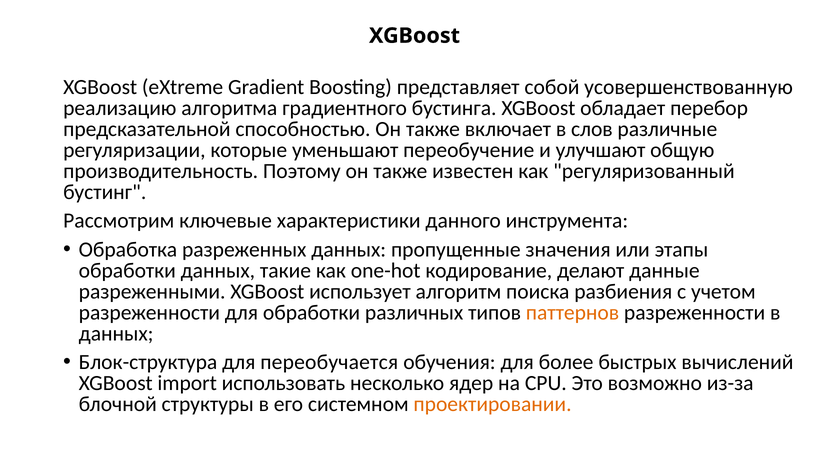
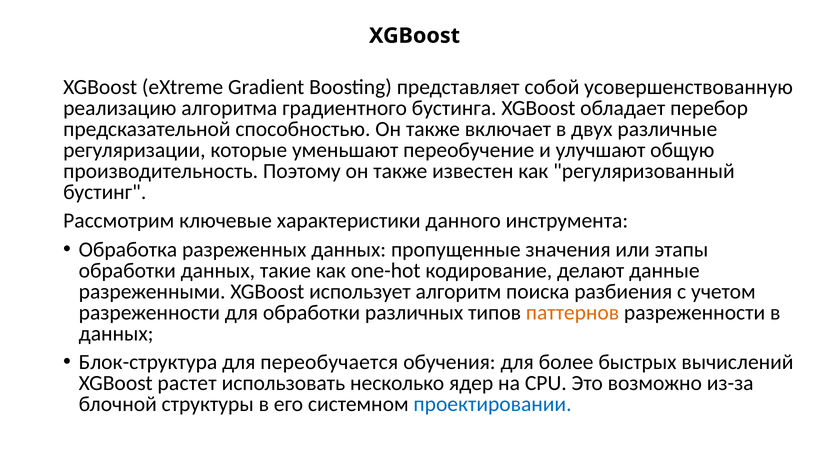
слов: слов -> двух
import: import -> растет
проектировании colour: orange -> blue
